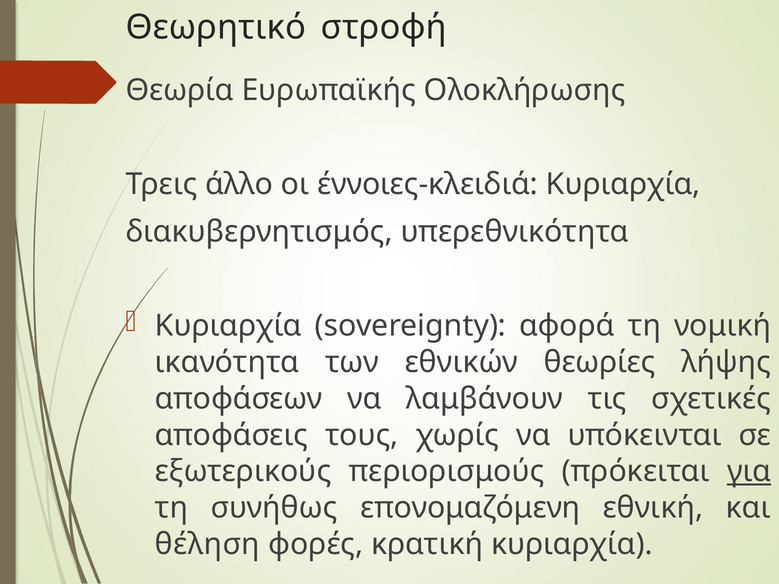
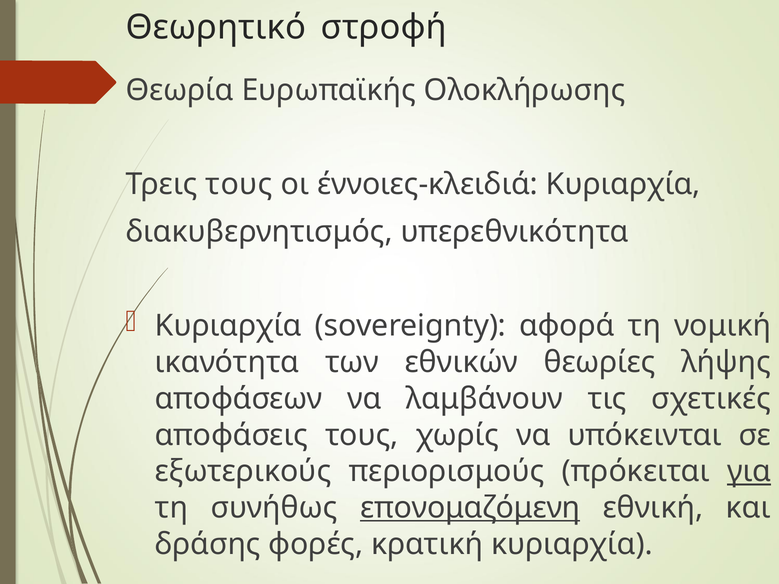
Τρεις άλλο: άλλο -> τους
επονομαζόμενη underline: none -> present
θέληση: θέληση -> δράσης
